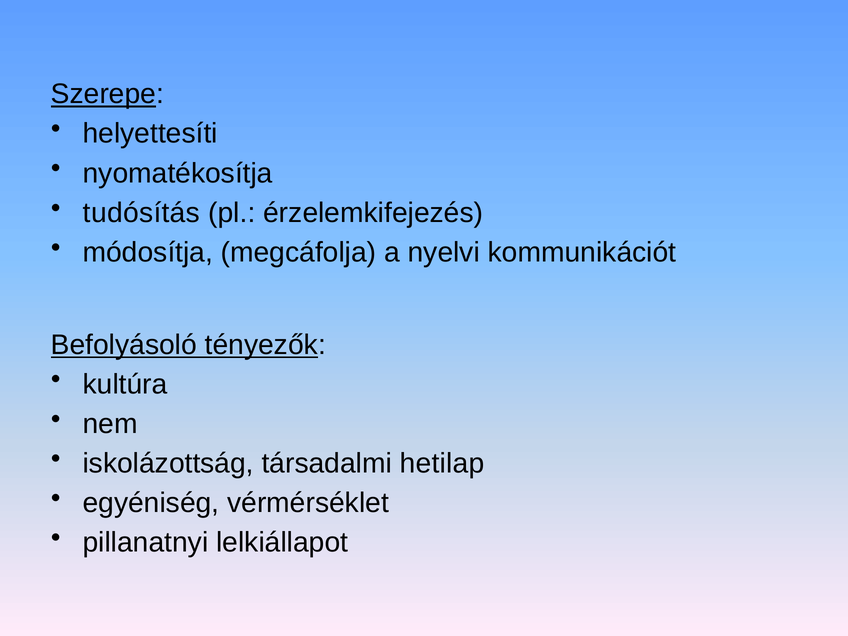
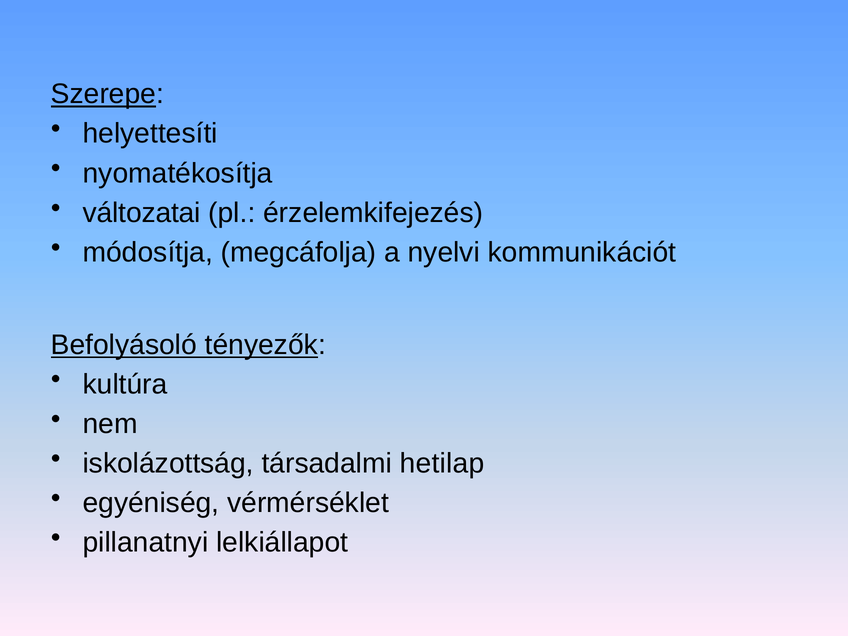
tudósítás: tudósítás -> változatai
